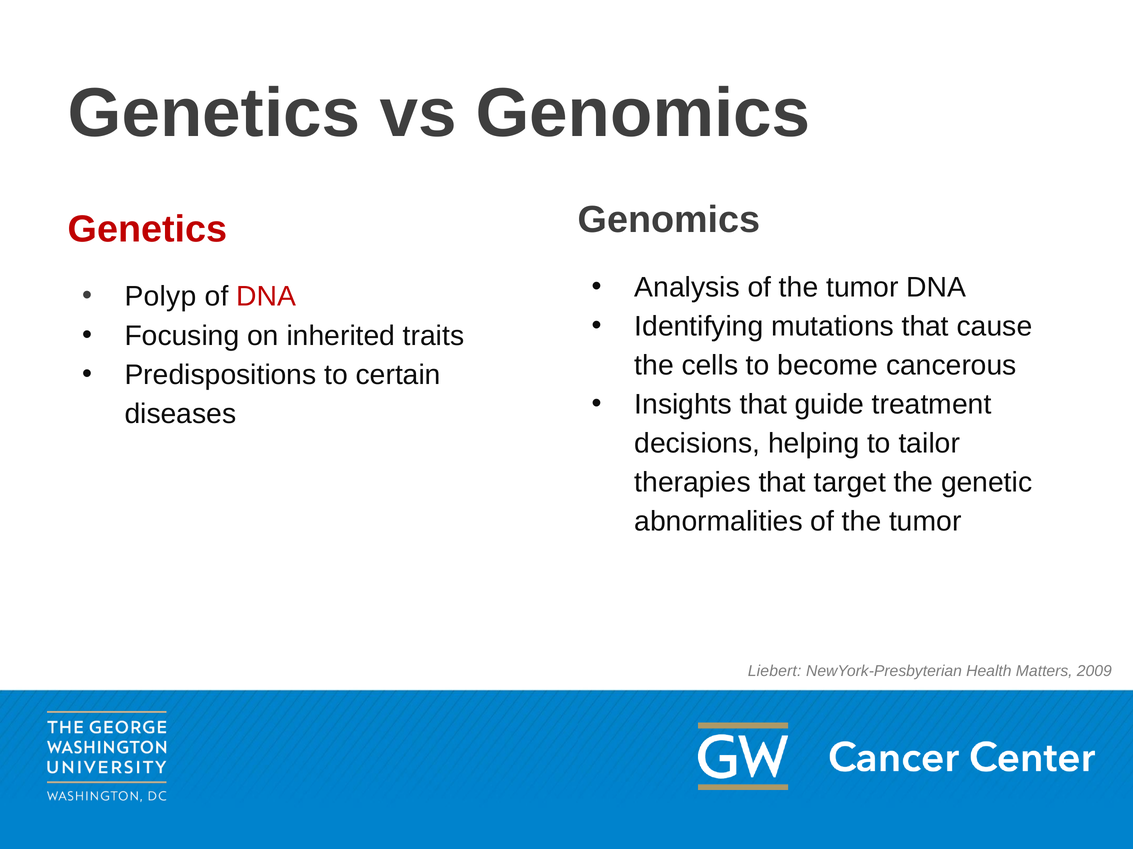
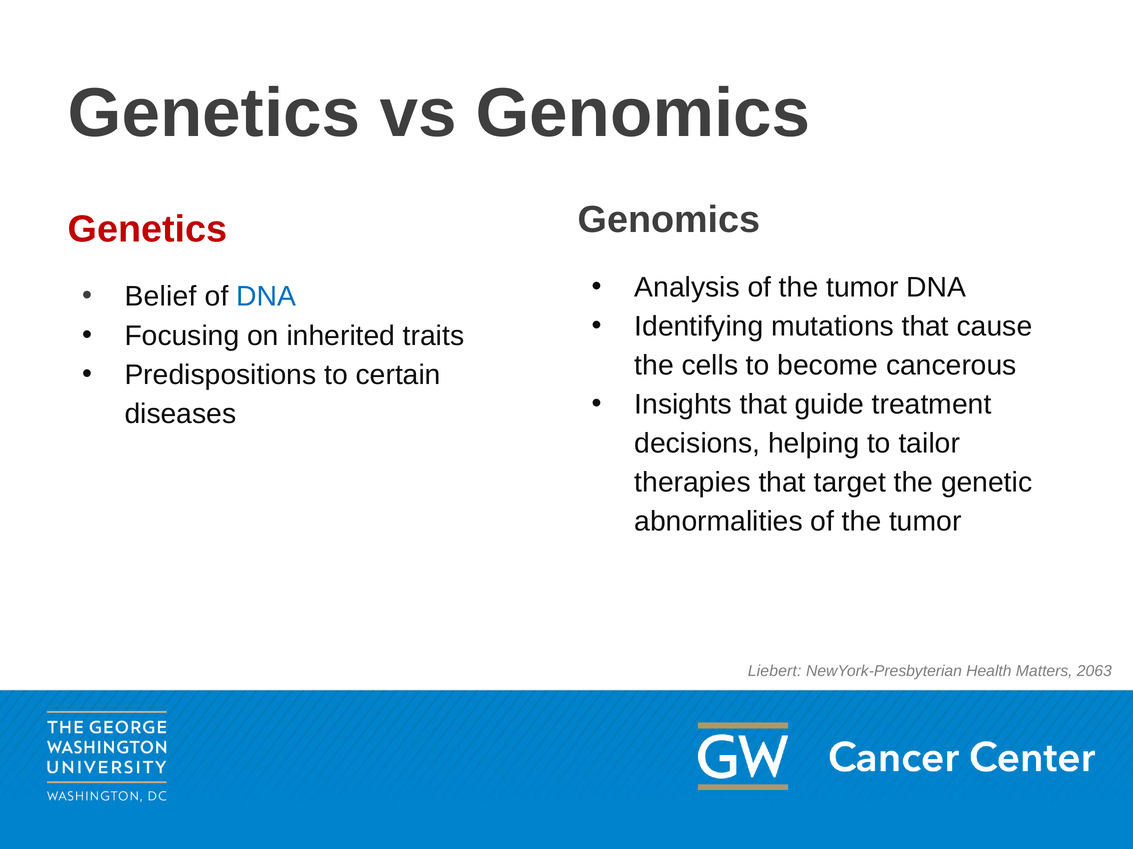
Polyp: Polyp -> Belief
DNA at (266, 297) colour: red -> blue
2009: 2009 -> 2063
